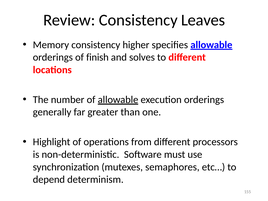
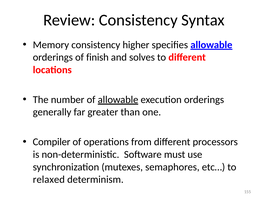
Leaves: Leaves -> Syntax
Highlight: Highlight -> Compiler
depend: depend -> relaxed
